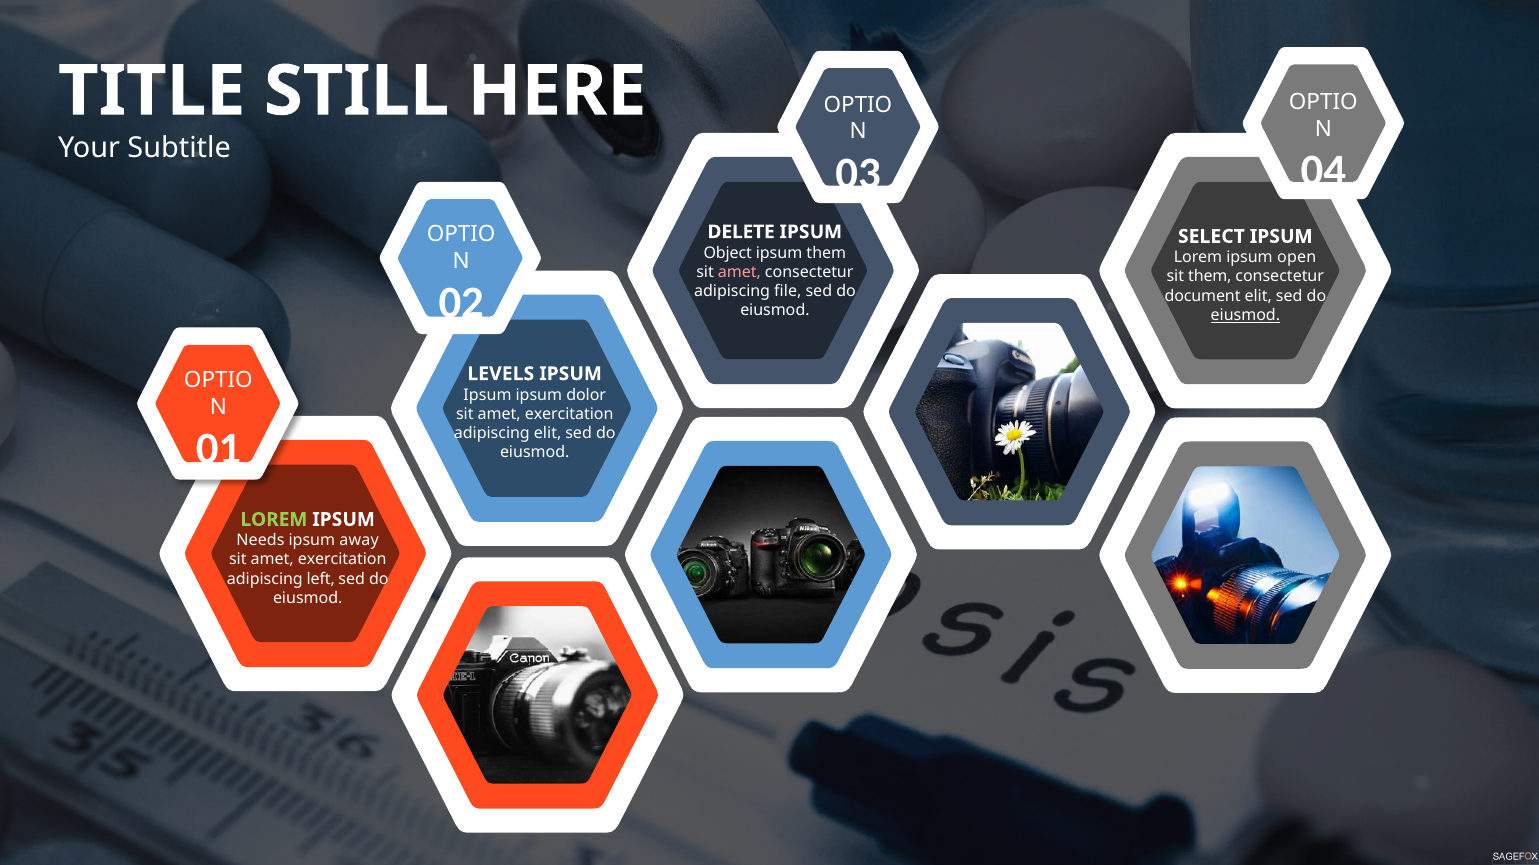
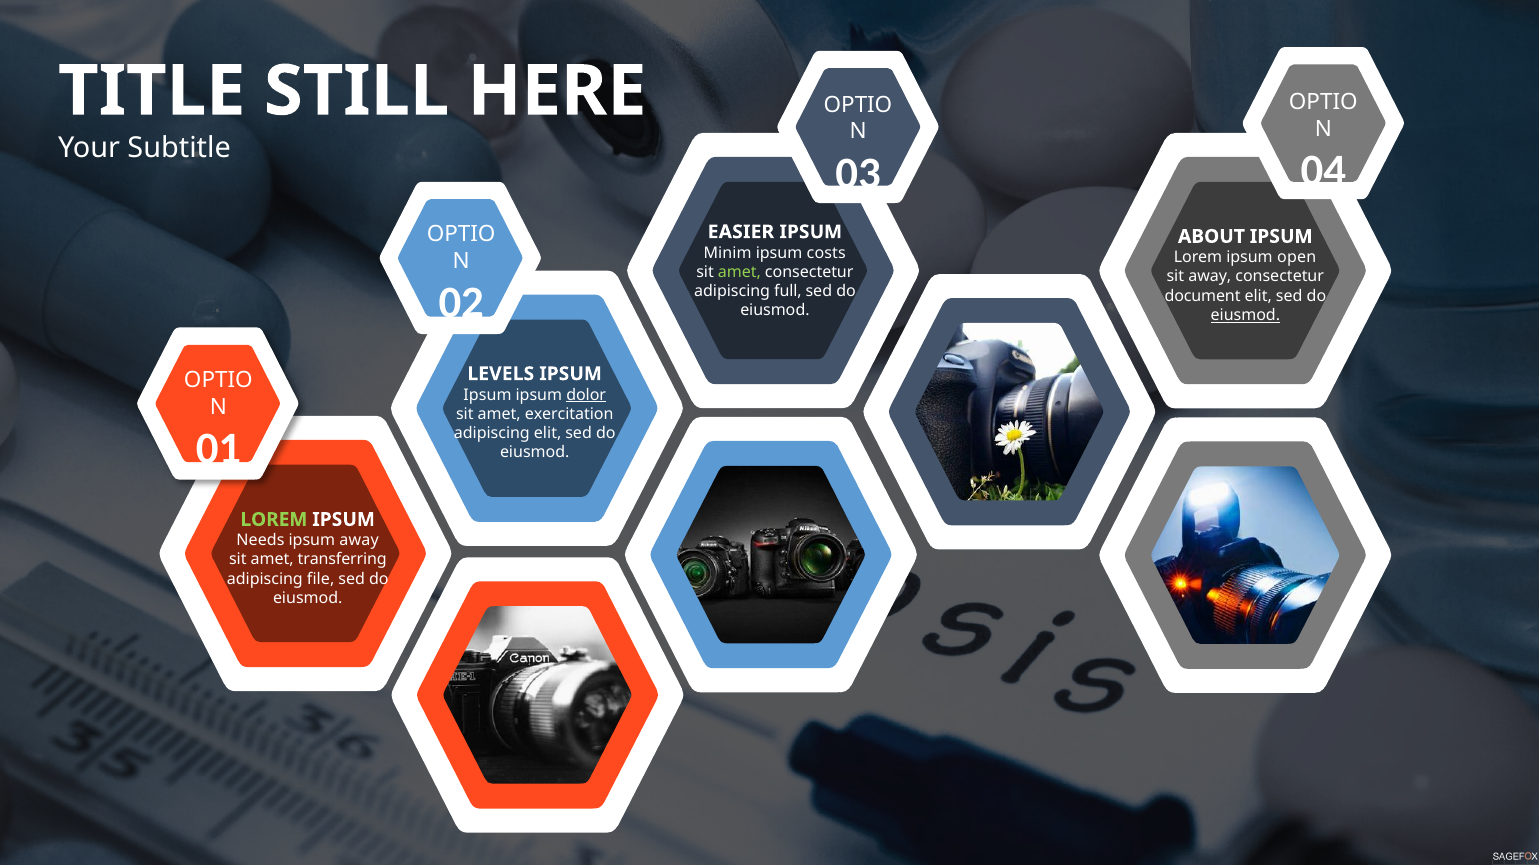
DELETE: DELETE -> EASIER
SELECT: SELECT -> ABOUT
Object: Object -> Minim
ipsum them: them -> costs
amet at (739, 272) colour: pink -> light green
sit them: them -> away
file: file -> full
dolor underline: none -> present
exercitation at (342, 560): exercitation -> transferring
left: left -> file
